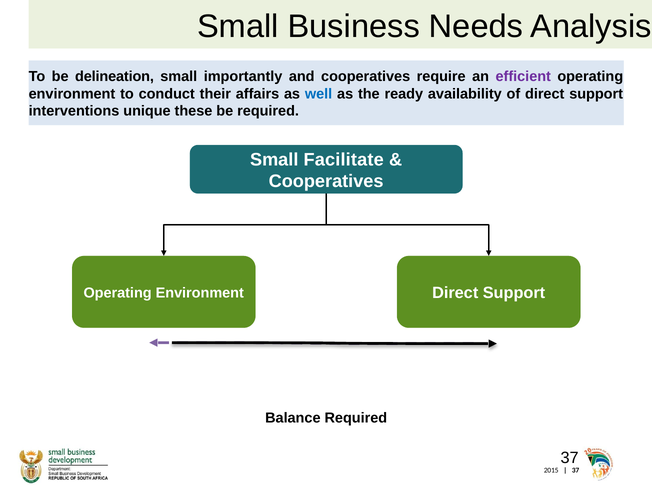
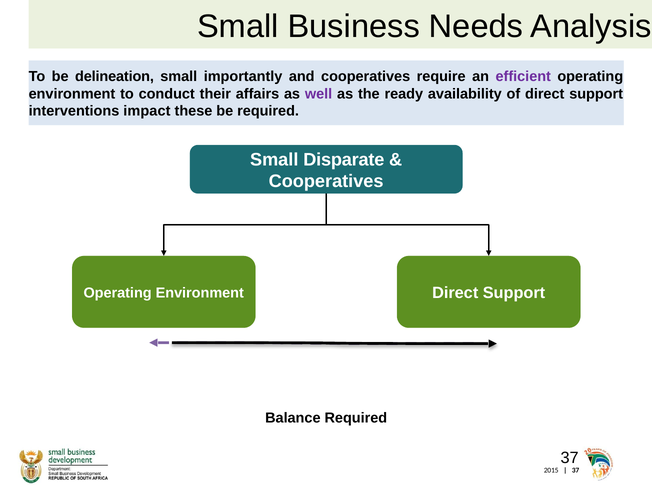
well colour: blue -> purple
unique: unique -> impact
Facilitate: Facilitate -> Disparate
